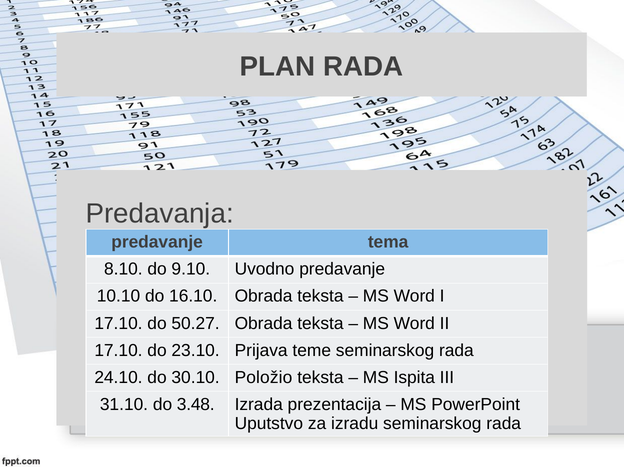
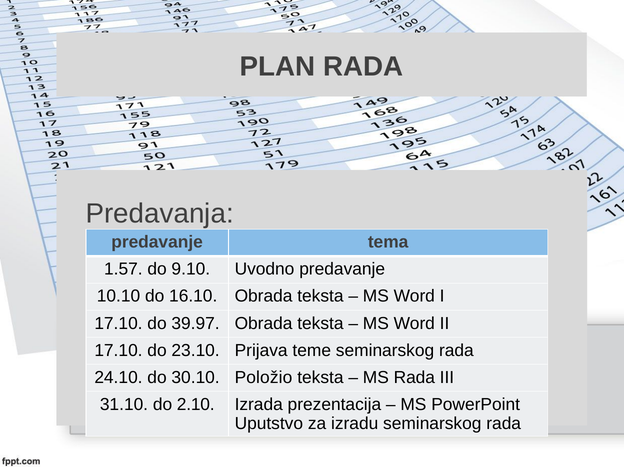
8.10: 8.10 -> 1.57
50.27: 50.27 -> 39.97
MS Ispita: Ispita -> Rada
3.48: 3.48 -> 2.10
